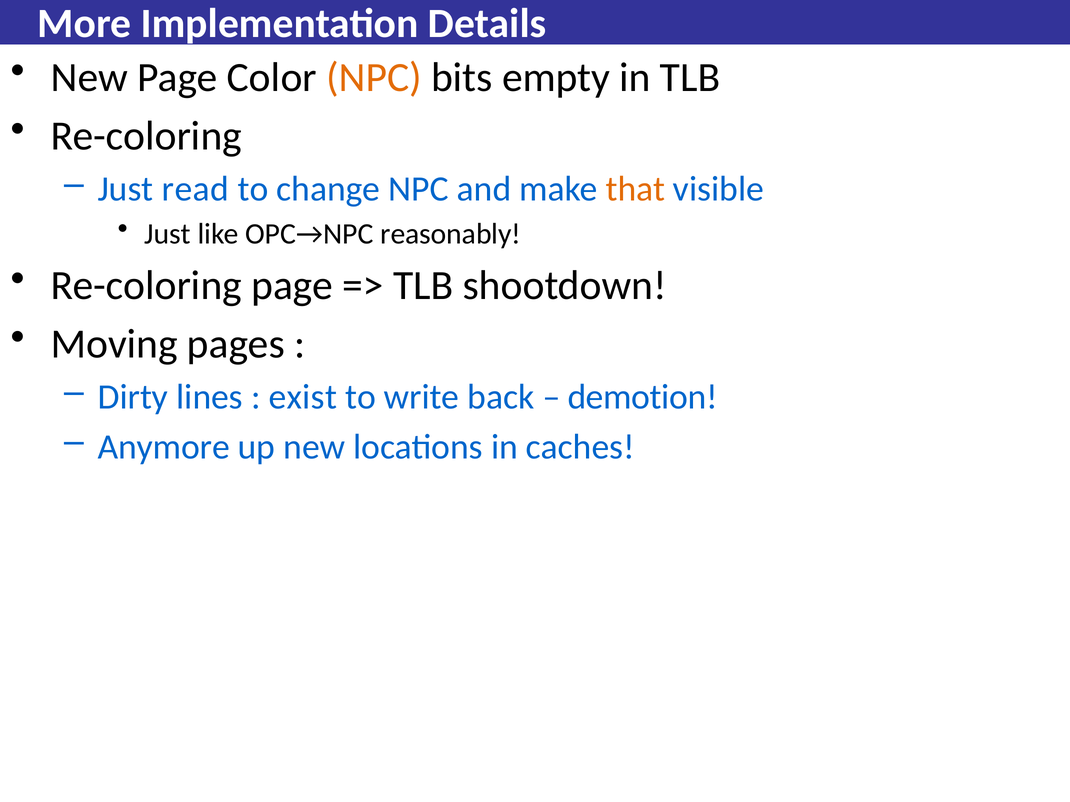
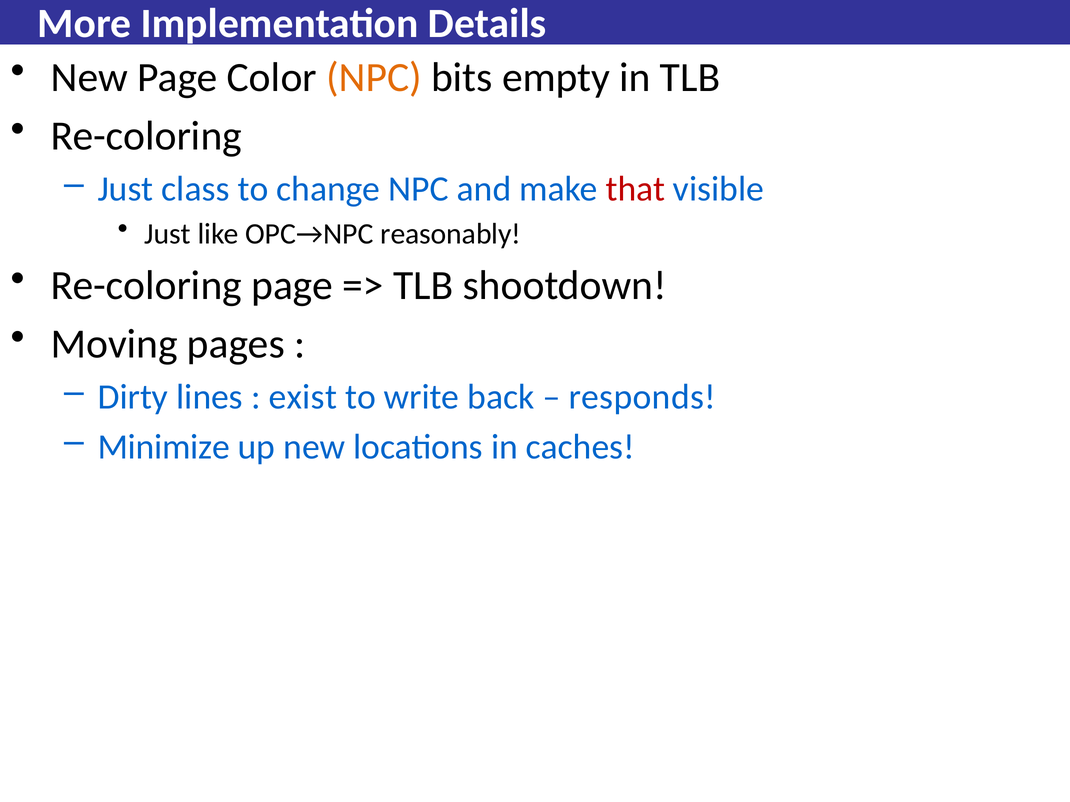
read: read -> class
that colour: orange -> red
demotion: demotion -> responds
Anymore: Anymore -> Minimize
